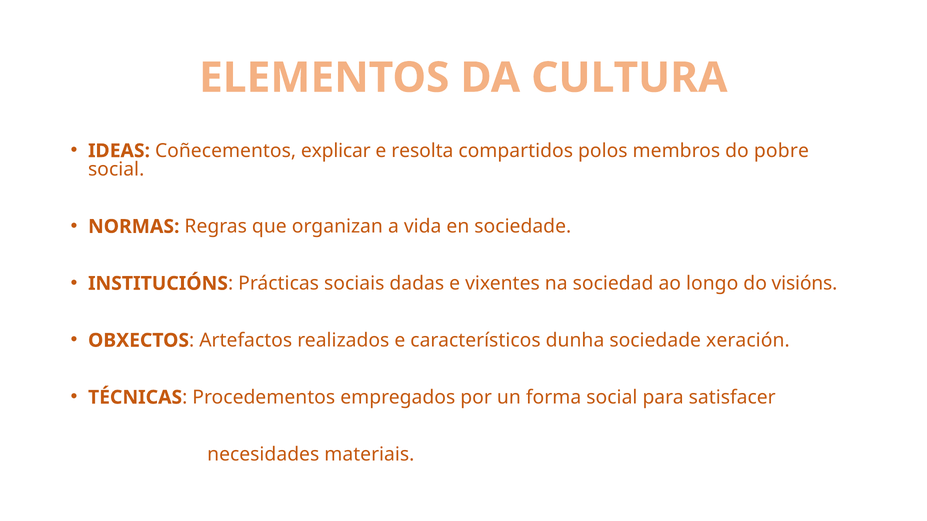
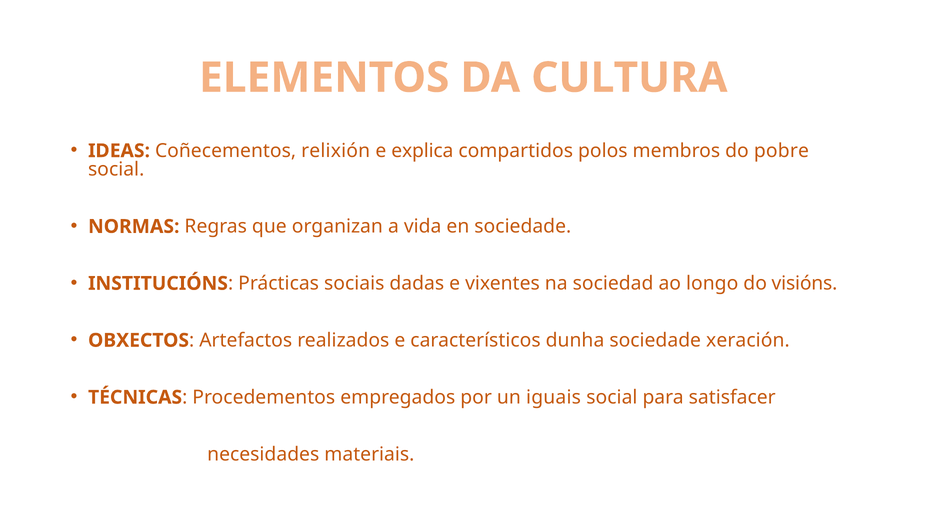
explicar: explicar -> relixión
resolta: resolta -> explica
forma: forma -> iguais
